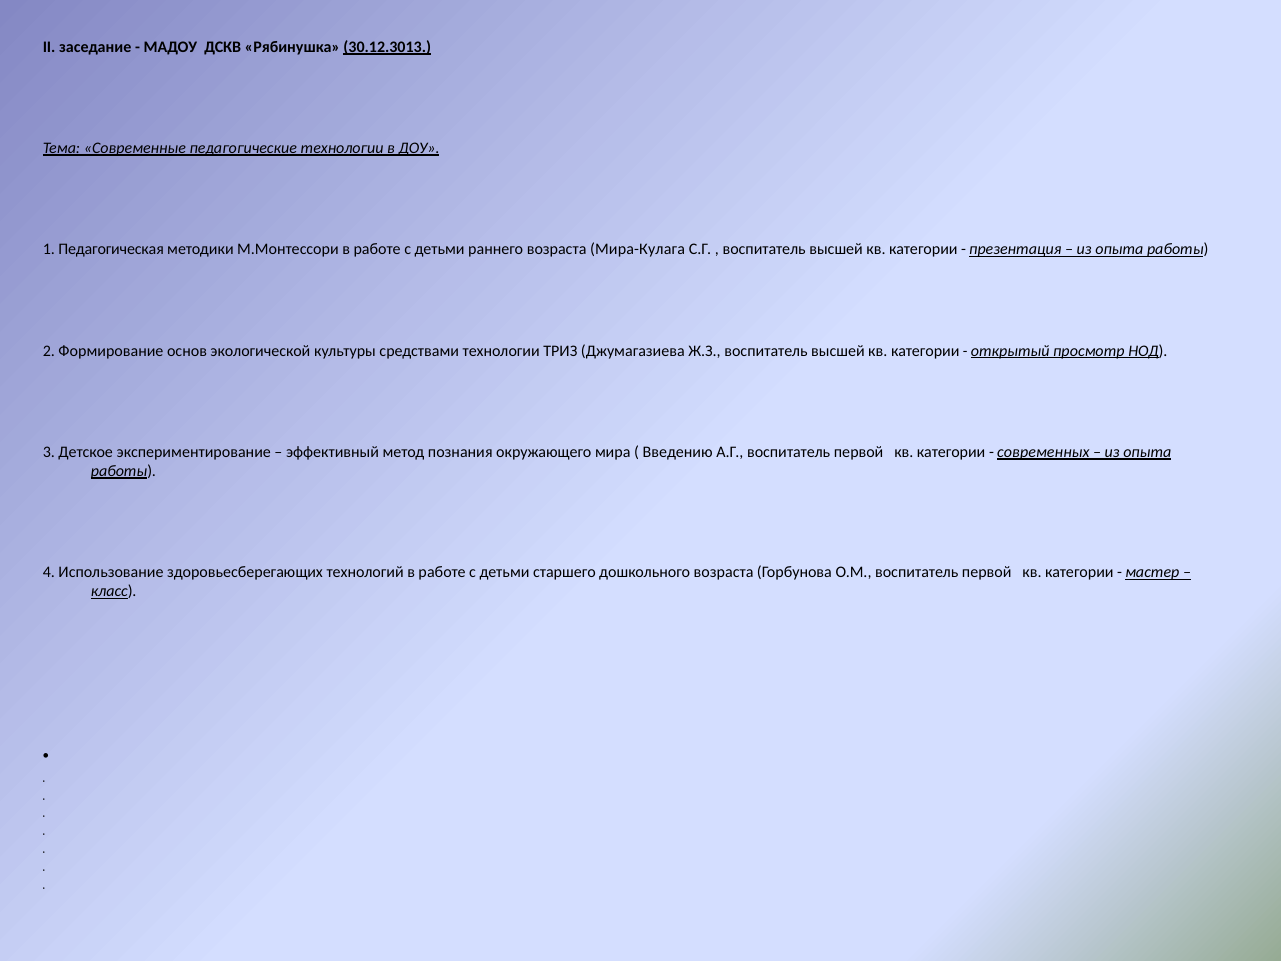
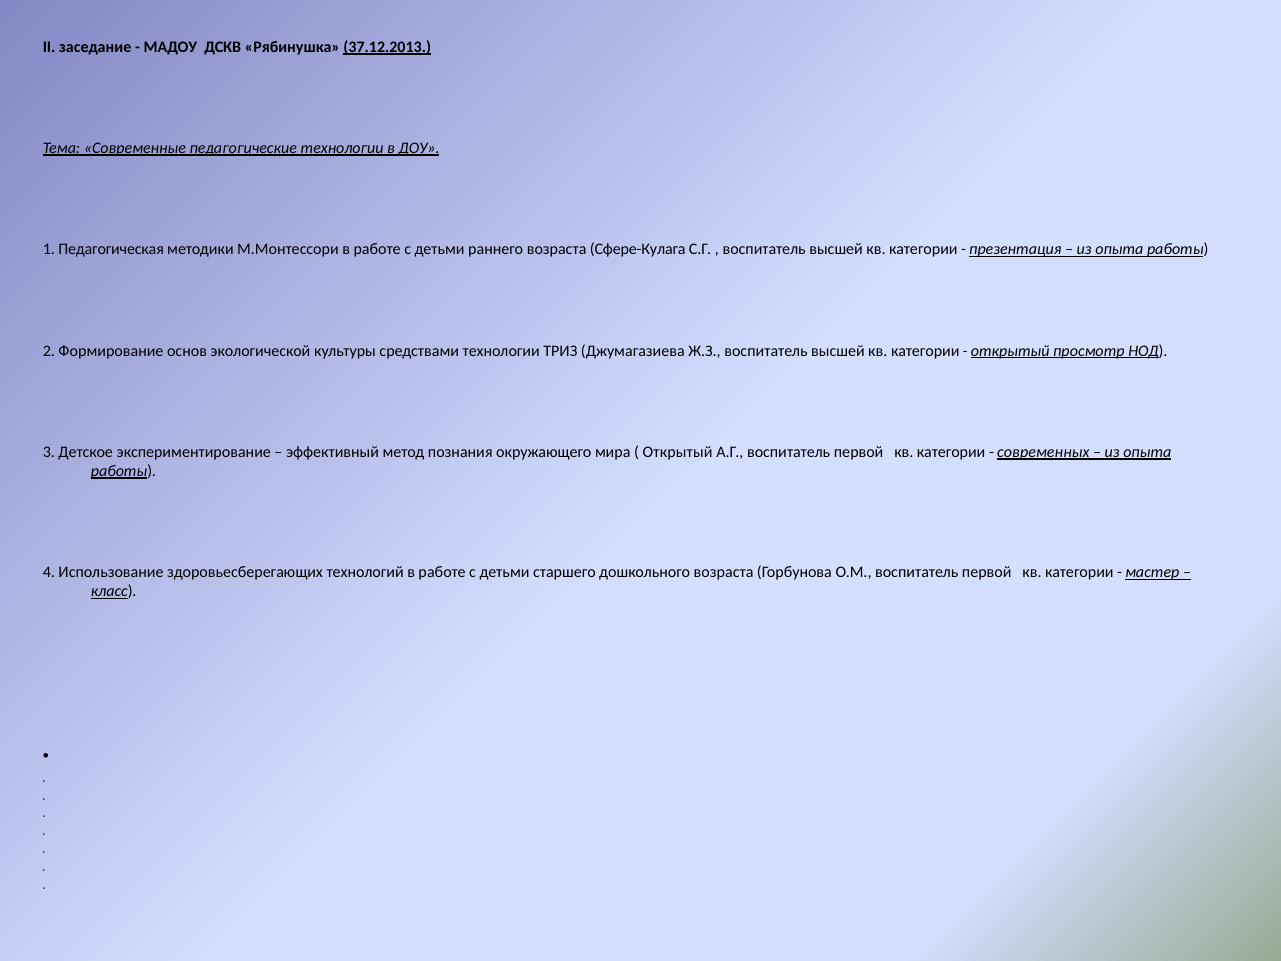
30.12.3013: 30.12.3013 -> 37.12.2013
Мира-Кулага: Мира-Кулага -> Сфере-Кулага
Введению at (678, 452): Введению -> Открытый
